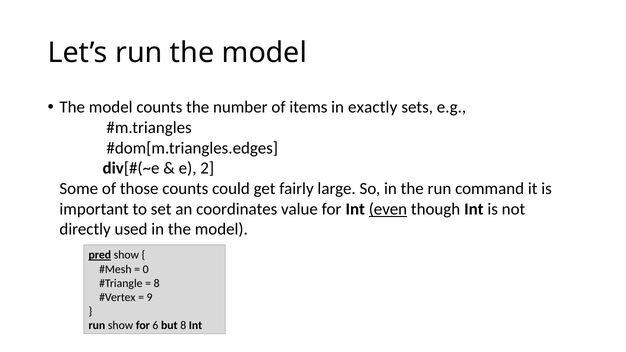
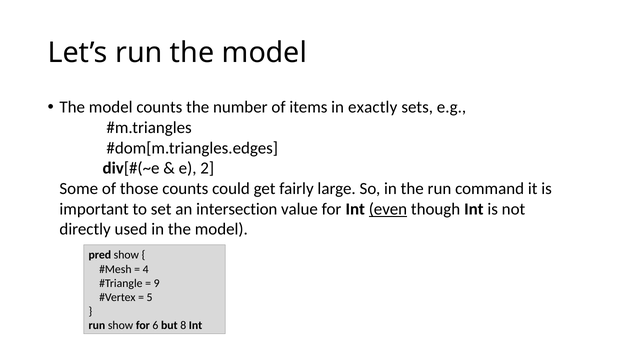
coordinates: coordinates -> intersection
pred underline: present -> none
0: 0 -> 4
8 at (157, 283): 8 -> 9
9: 9 -> 5
